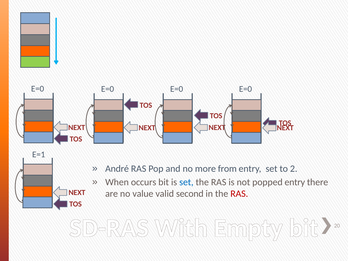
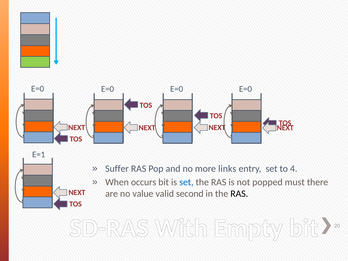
André: André -> Suffer
from: from -> links
2: 2 -> 4
popped entry: entry -> must
RAS at (239, 194) colour: red -> black
